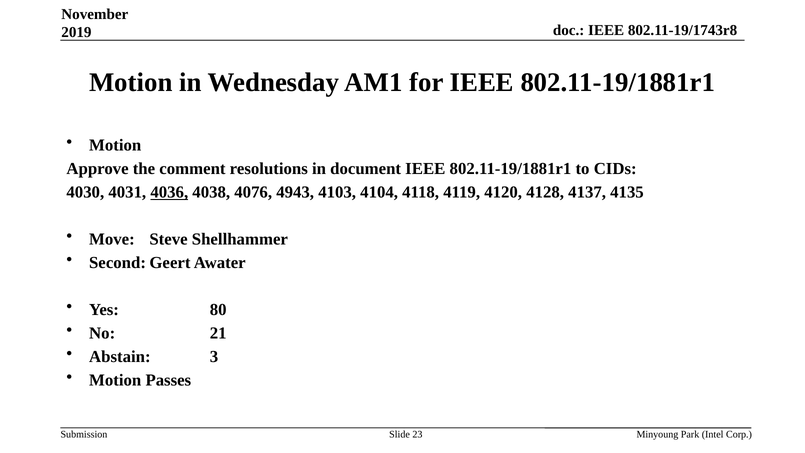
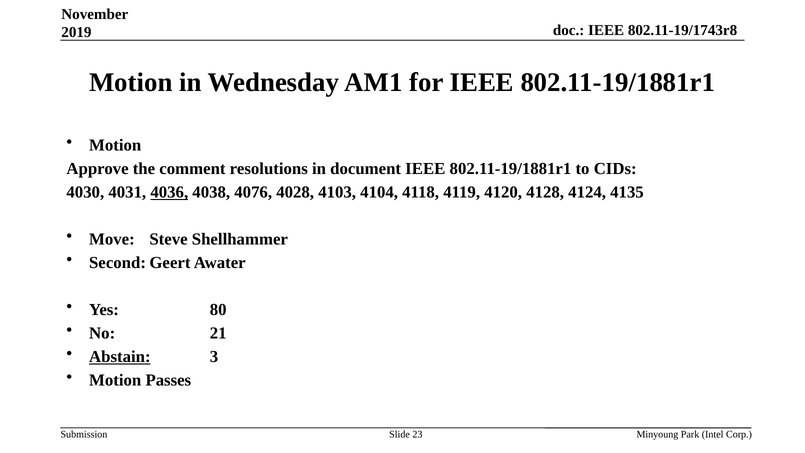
4943: 4943 -> 4028
4137: 4137 -> 4124
Abstain underline: none -> present
